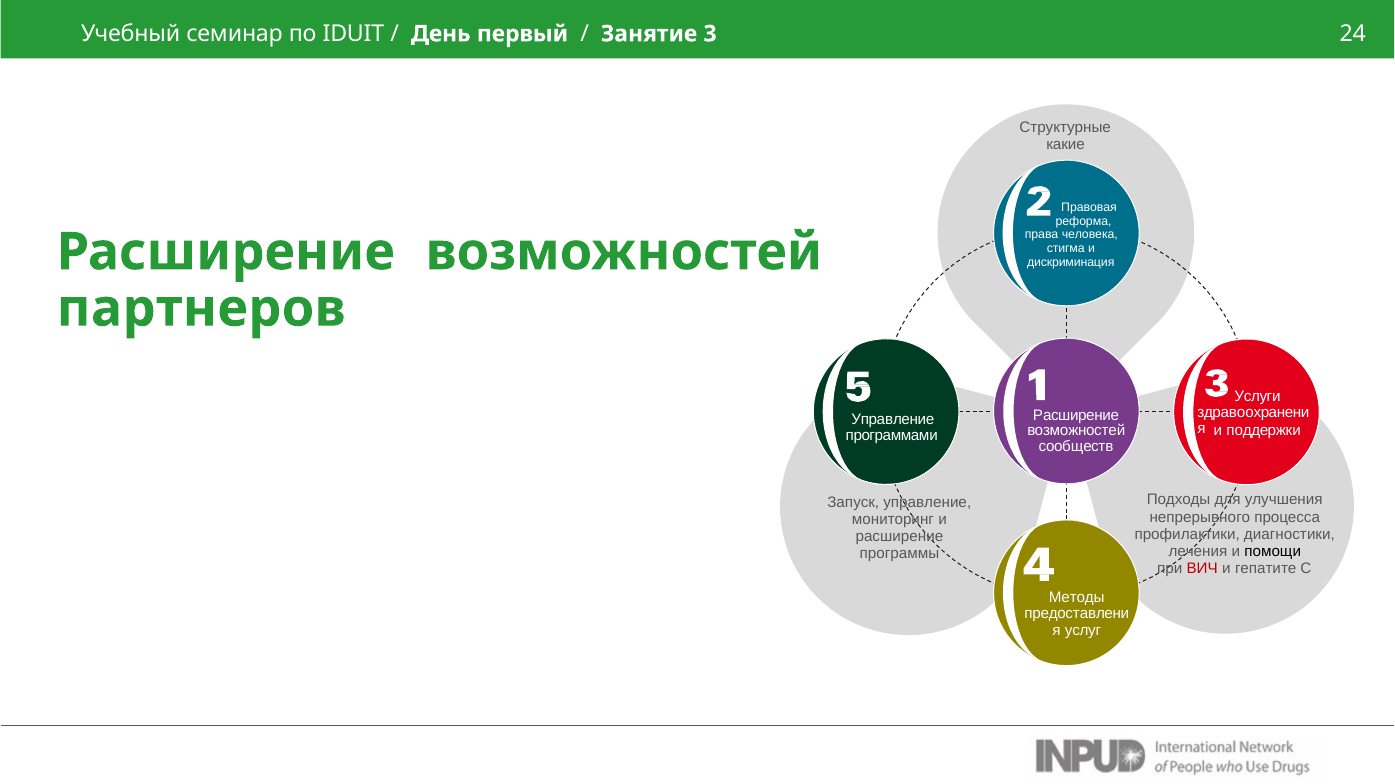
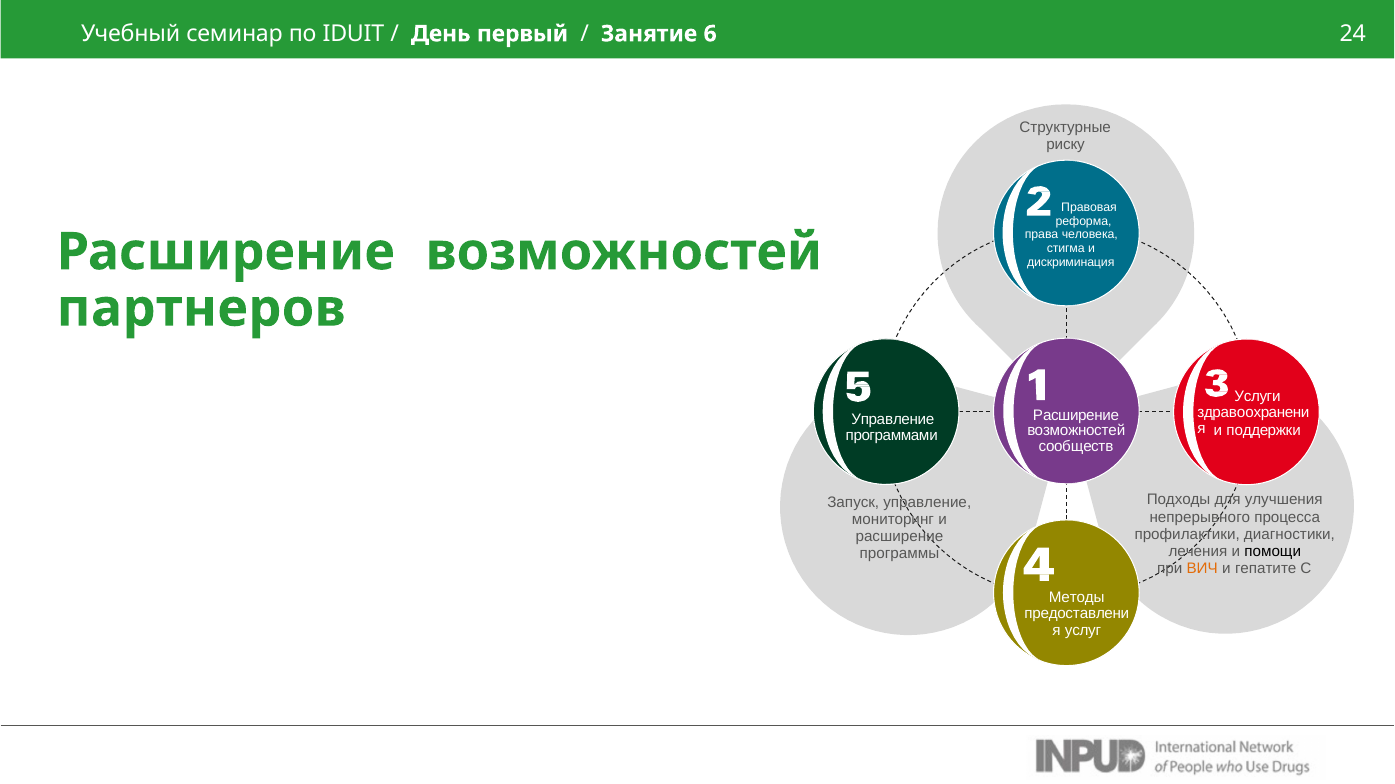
3: 3 -> 6
какие: какие -> риску
ВИЧ colour: red -> orange
